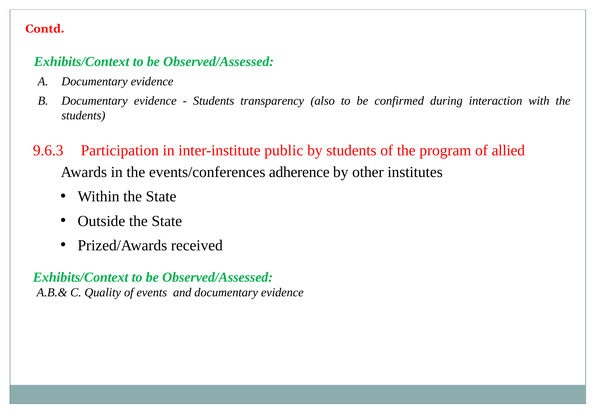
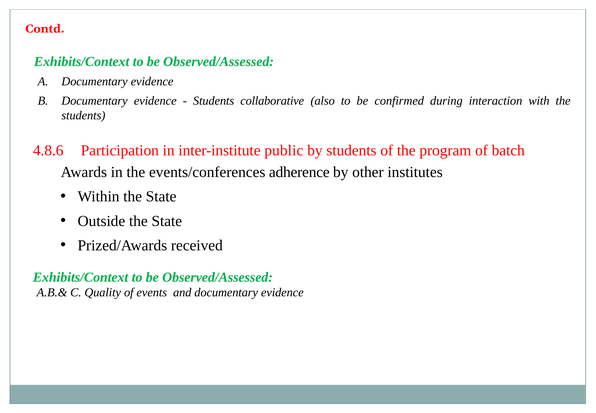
transparency: transparency -> collaborative
9.6.3: 9.6.3 -> 4.8.6
allied: allied -> batch
